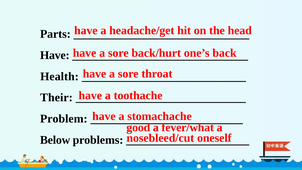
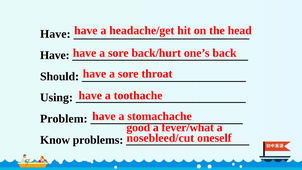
Parts at (55, 34): Parts -> Have
Health: Health -> Should
Their: Their -> Using
Below: Below -> Know
